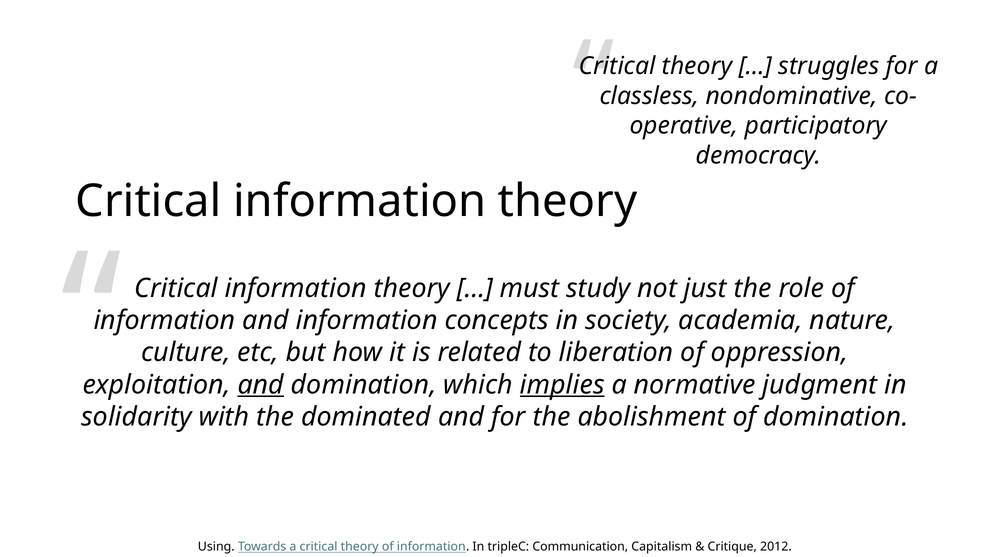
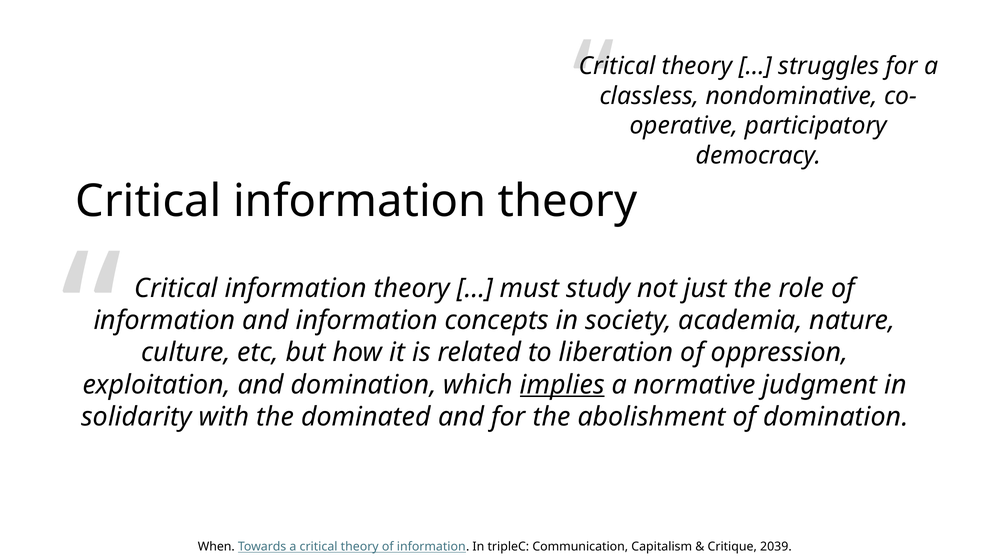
and at (261, 385) underline: present -> none
Using: Using -> When
2012: 2012 -> 2039
